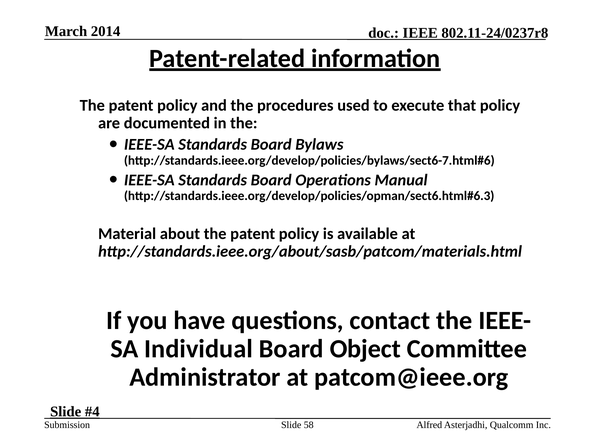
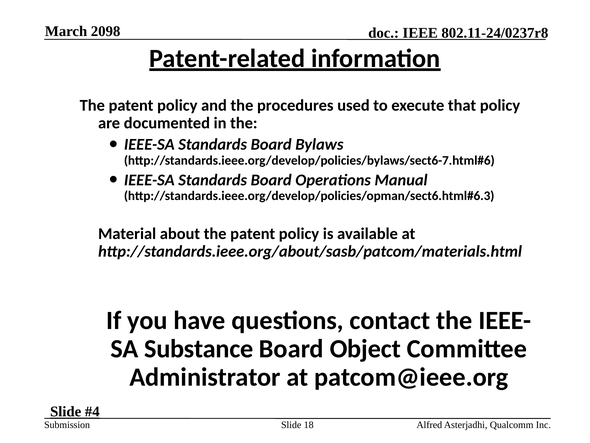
2014: 2014 -> 2098
Individual: Individual -> Substance
58: 58 -> 18
